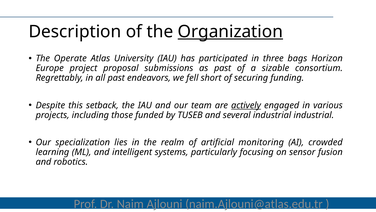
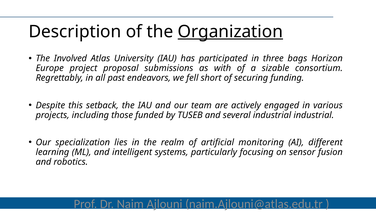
Operate: Operate -> Involved
as past: past -> with
actively underline: present -> none
crowded: crowded -> different
